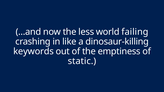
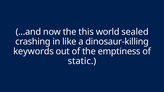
less: less -> this
failing: failing -> sealed
